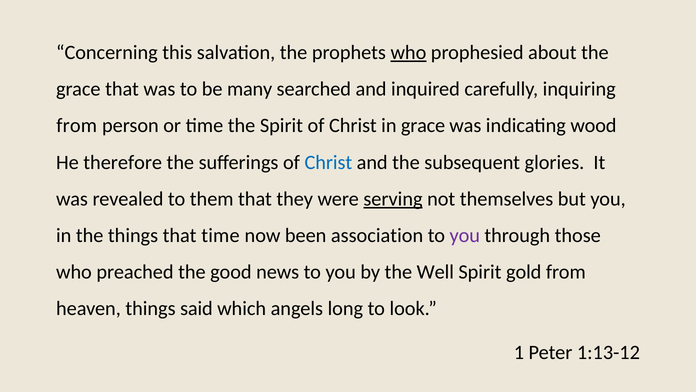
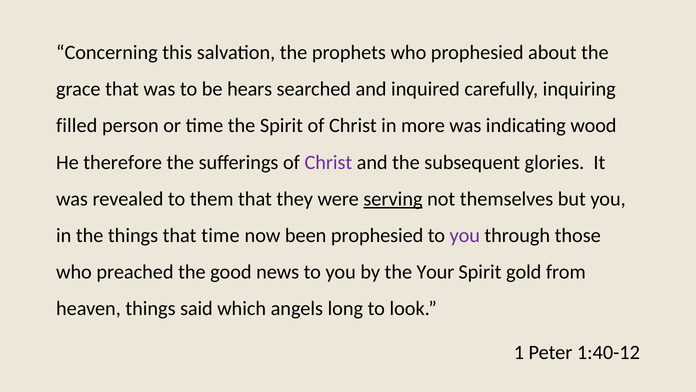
who at (408, 52) underline: present -> none
many: many -> hears
from at (77, 126): from -> filled
in grace: grace -> more
Christ at (328, 162) colour: blue -> purple
been association: association -> prophesied
Well: Well -> Your
1:13-12: 1:13-12 -> 1:40-12
